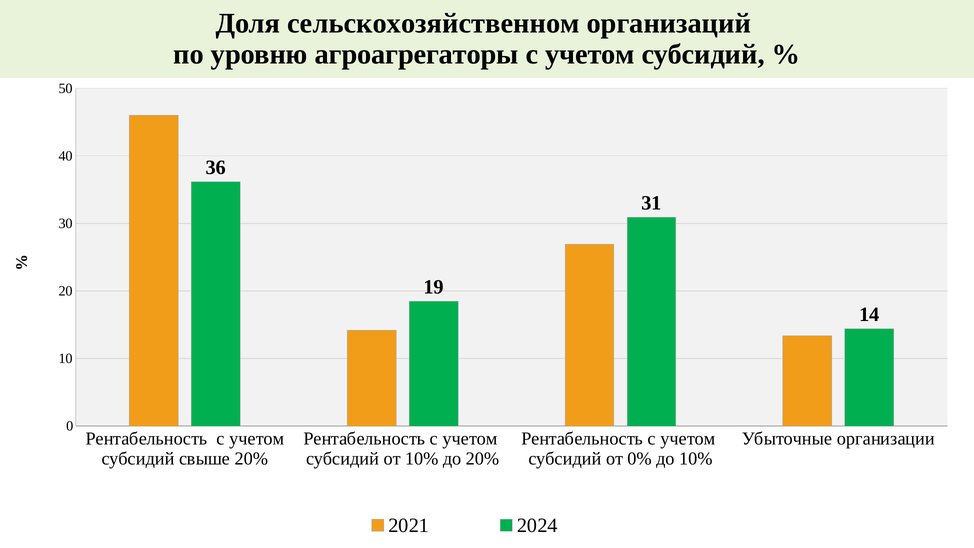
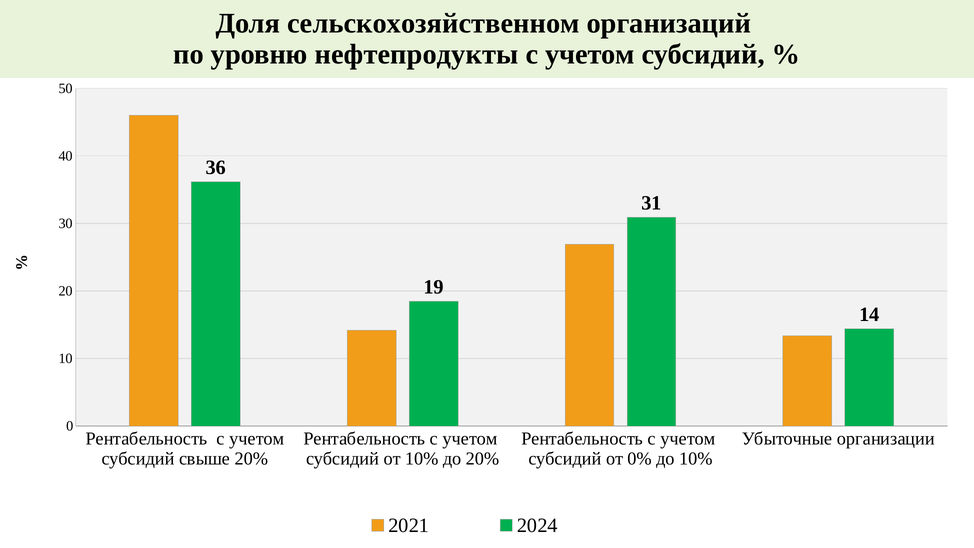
агроагрегаторы: агроагрегаторы -> нефтепродукты
